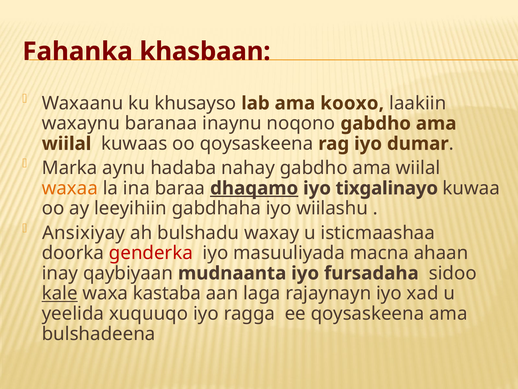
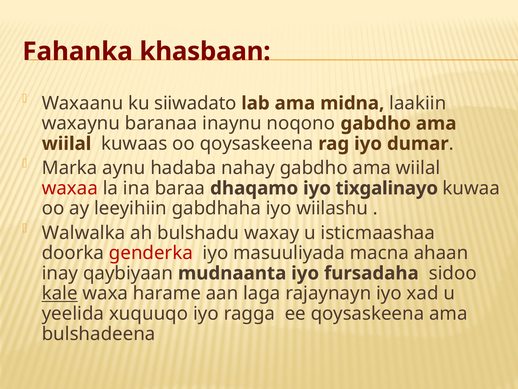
khusayso: khusayso -> siiwadato
kooxo: kooxo -> midna
waxaa colour: orange -> red
dhaqamo underline: present -> none
Ansixiyay: Ansixiyay -> Walwalka
kastaba: kastaba -> harame
